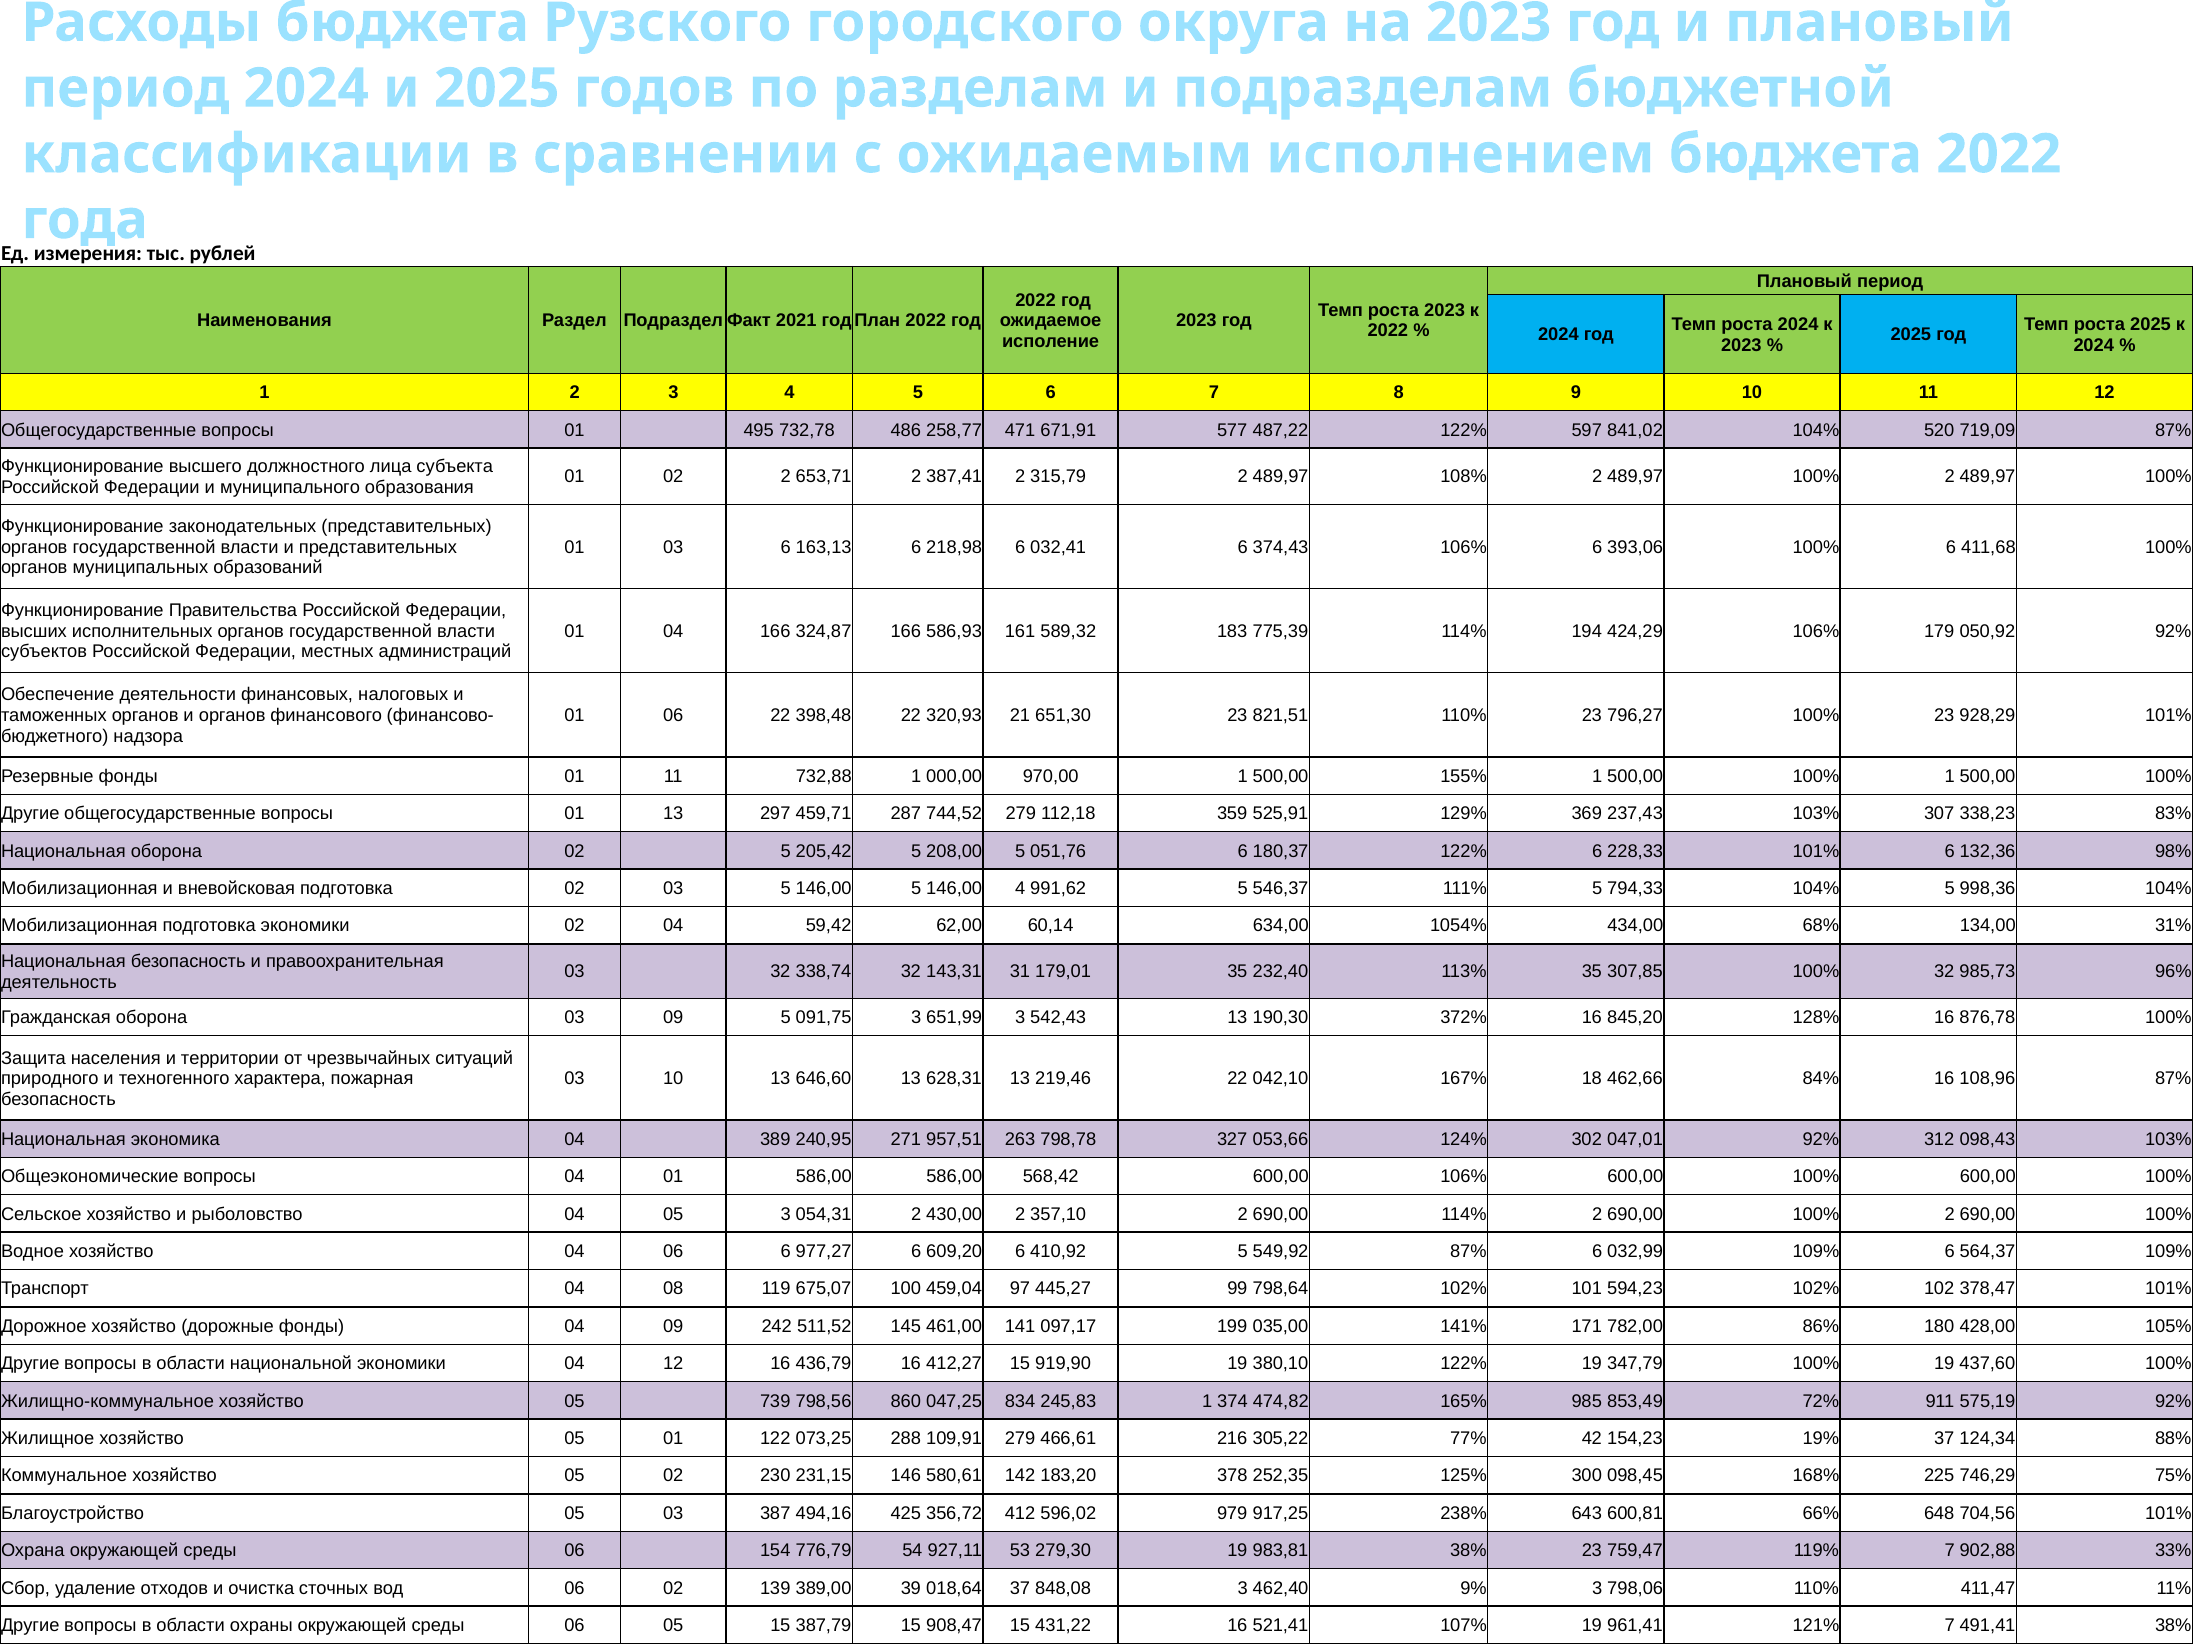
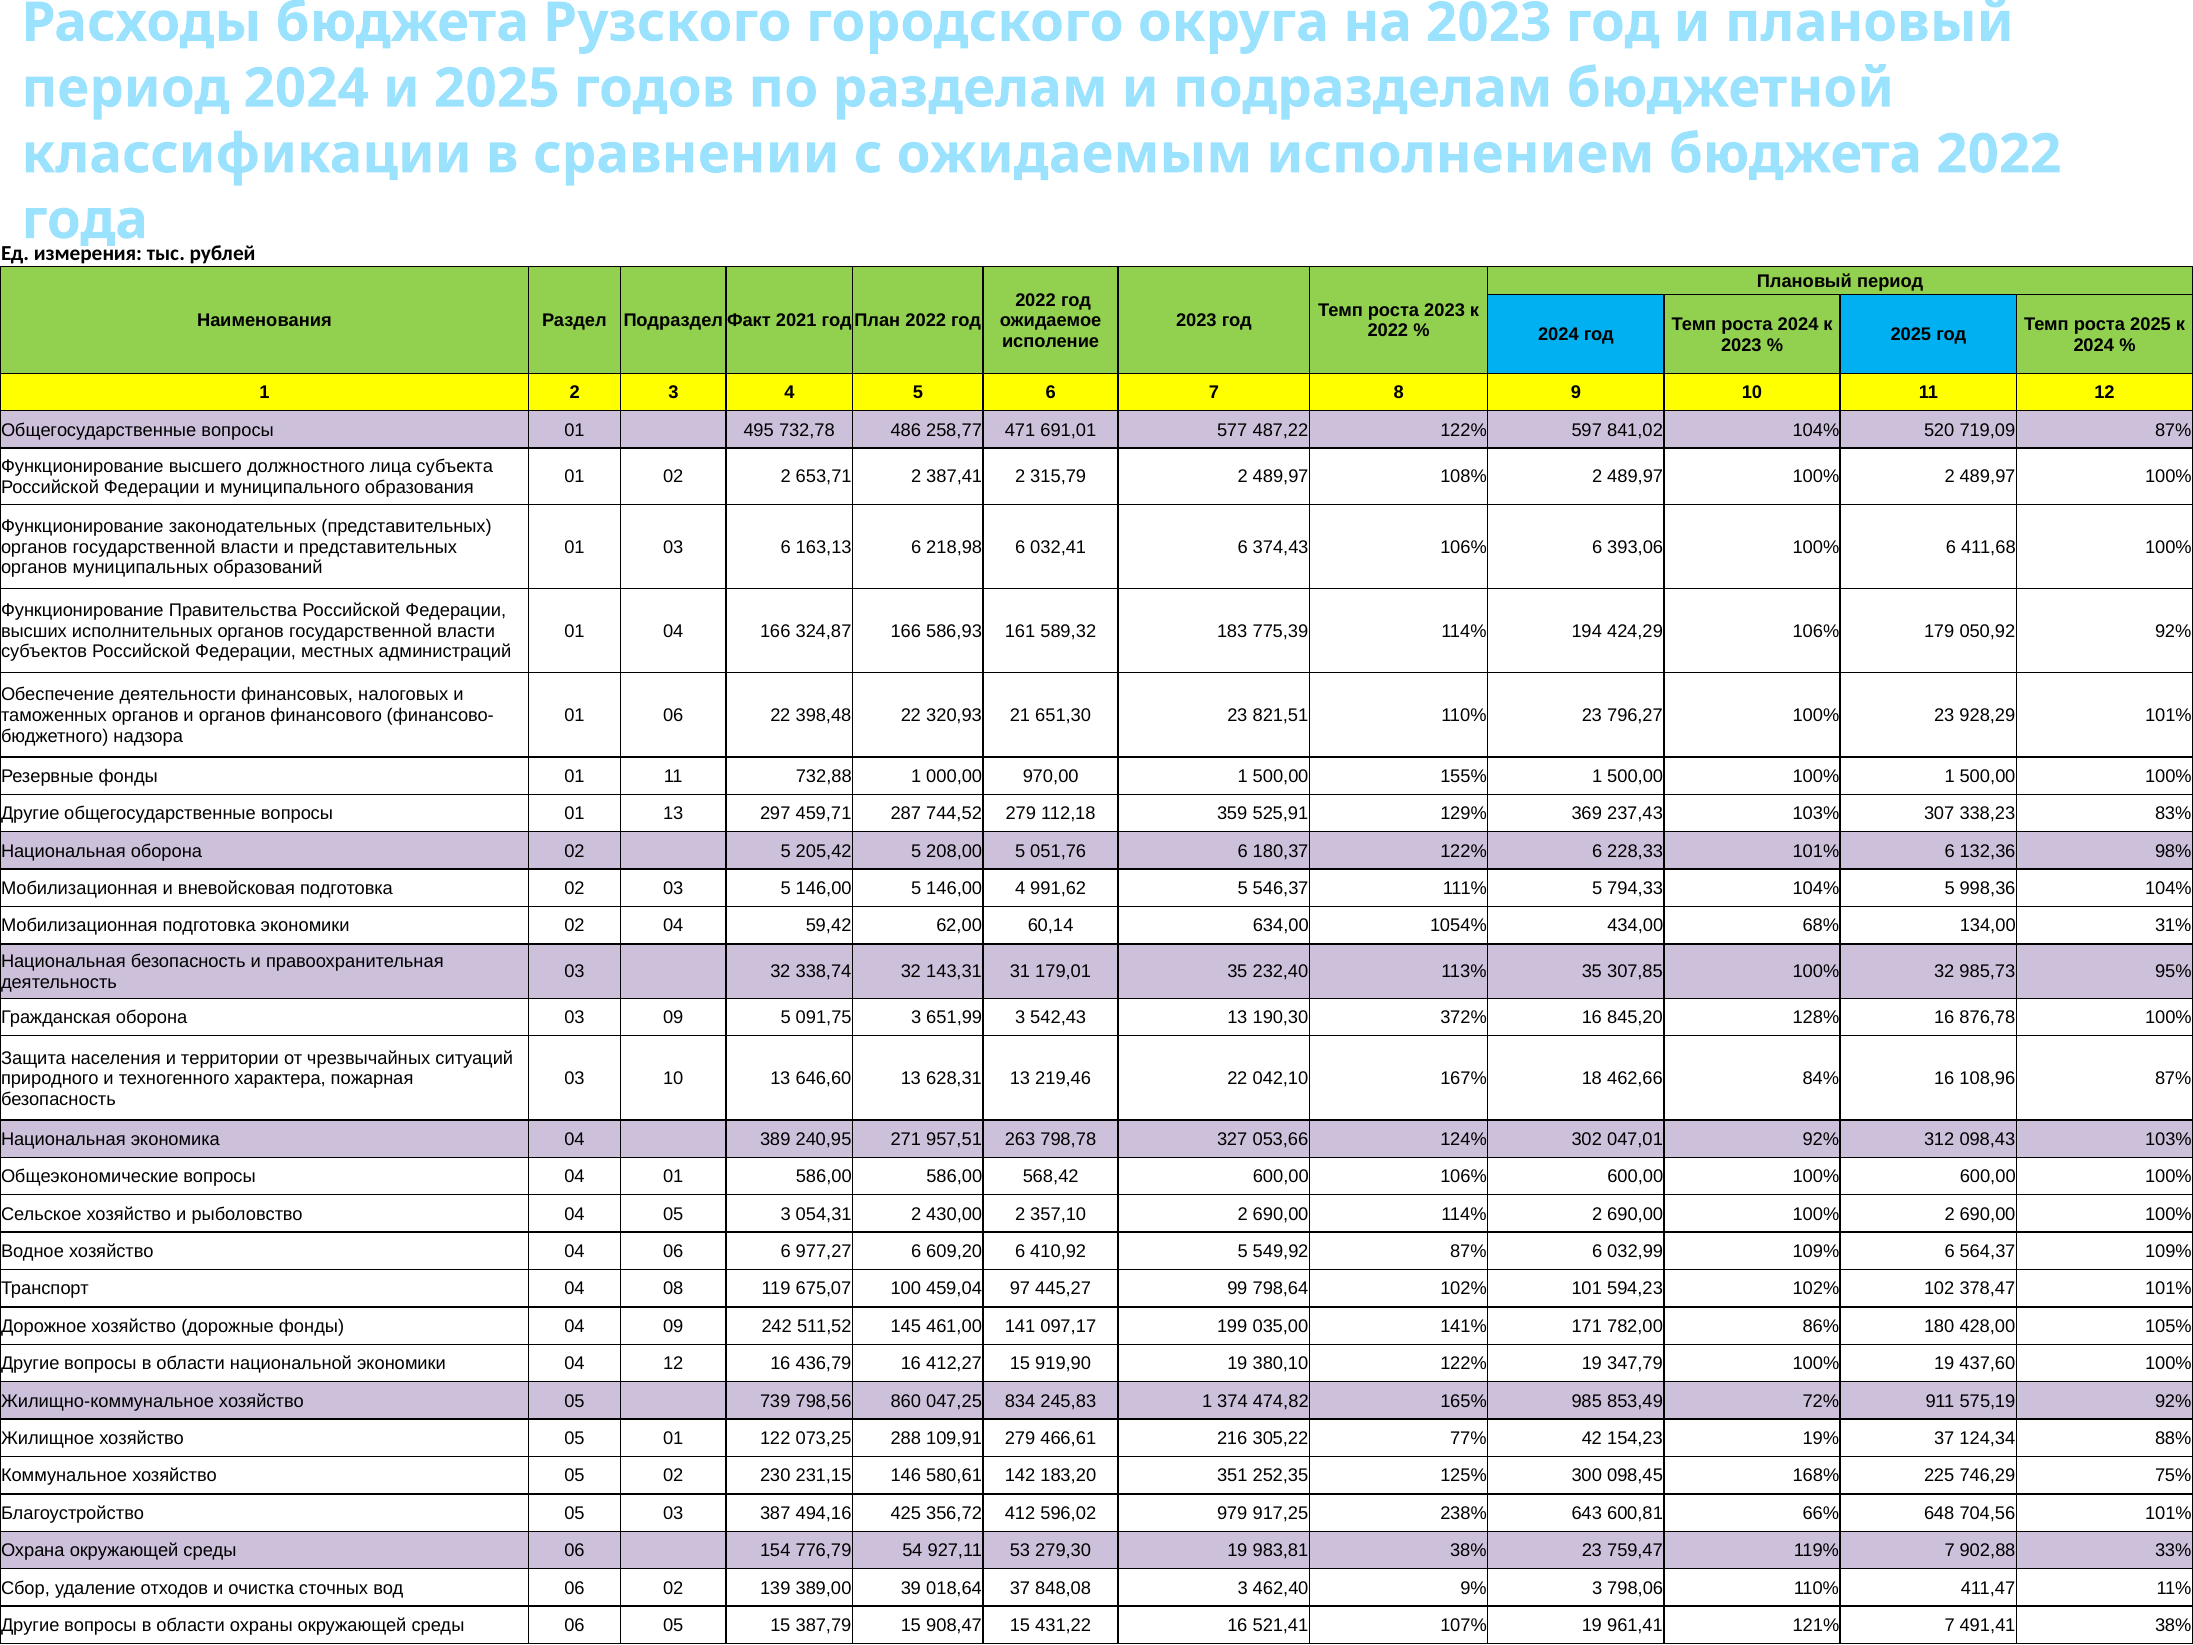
671,91: 671,91 -> 691,01
96%: 96% -> 95%
378: 378 -> 351
